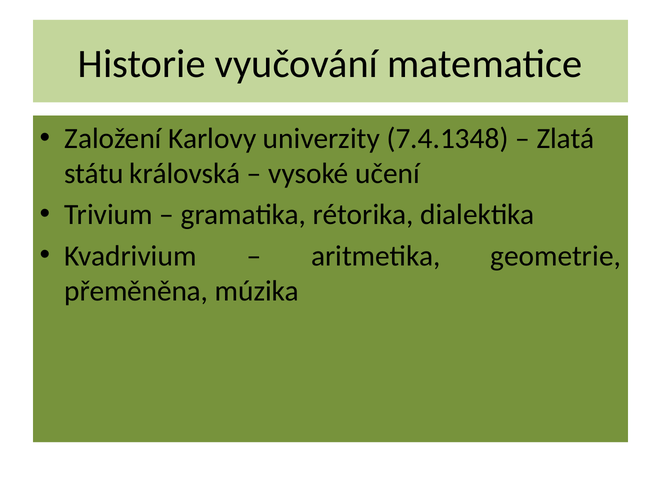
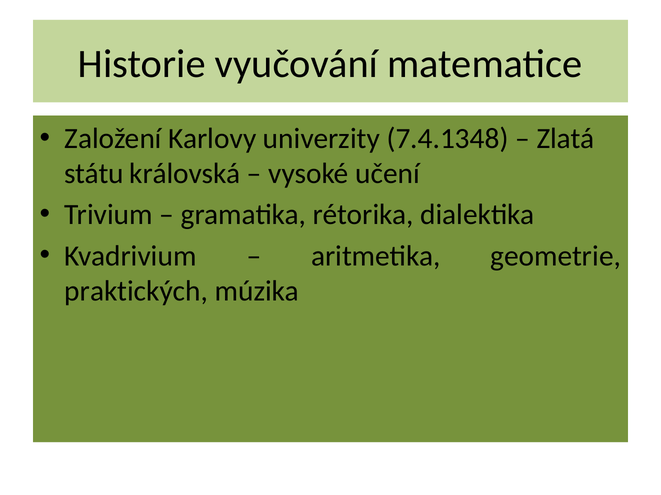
přeměněna: přeměněna -> praktických
